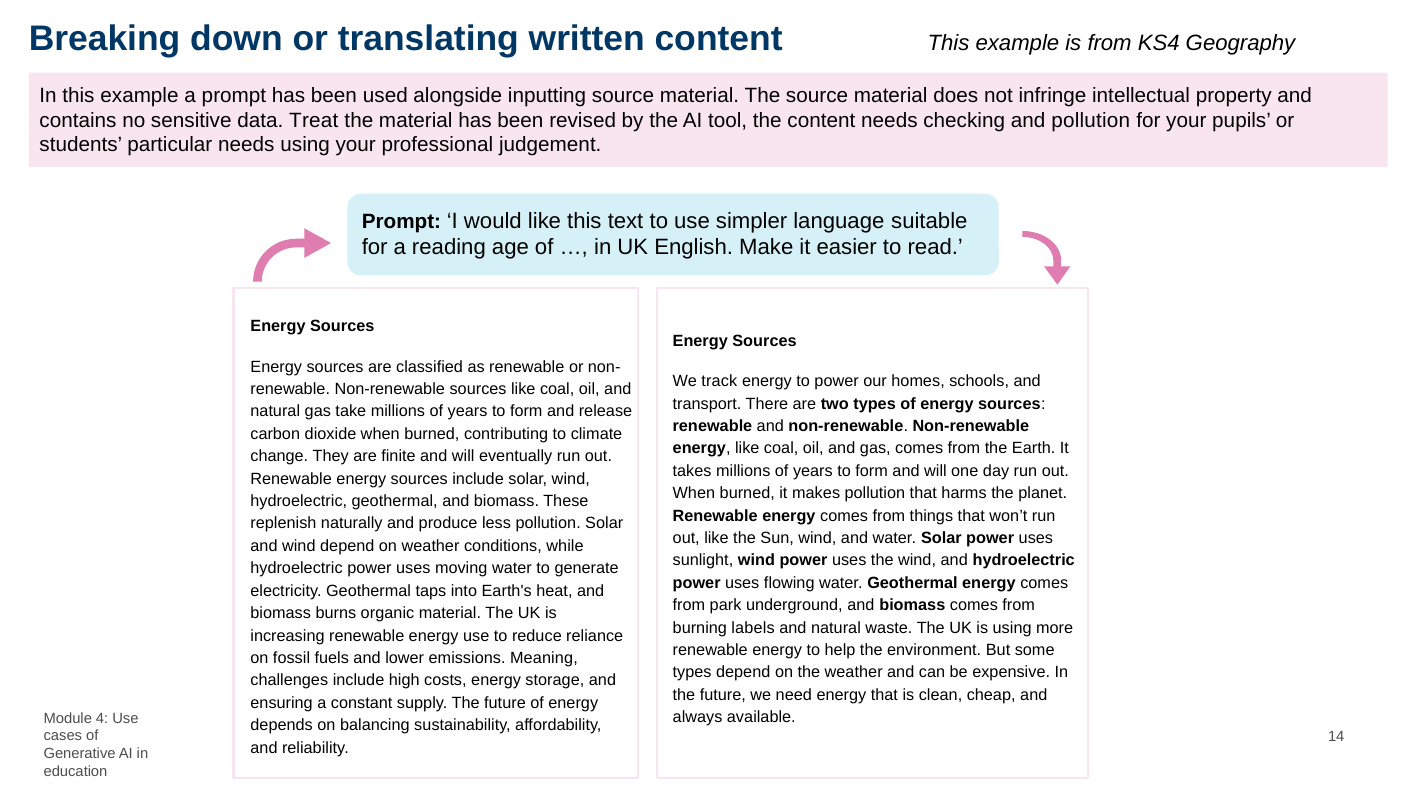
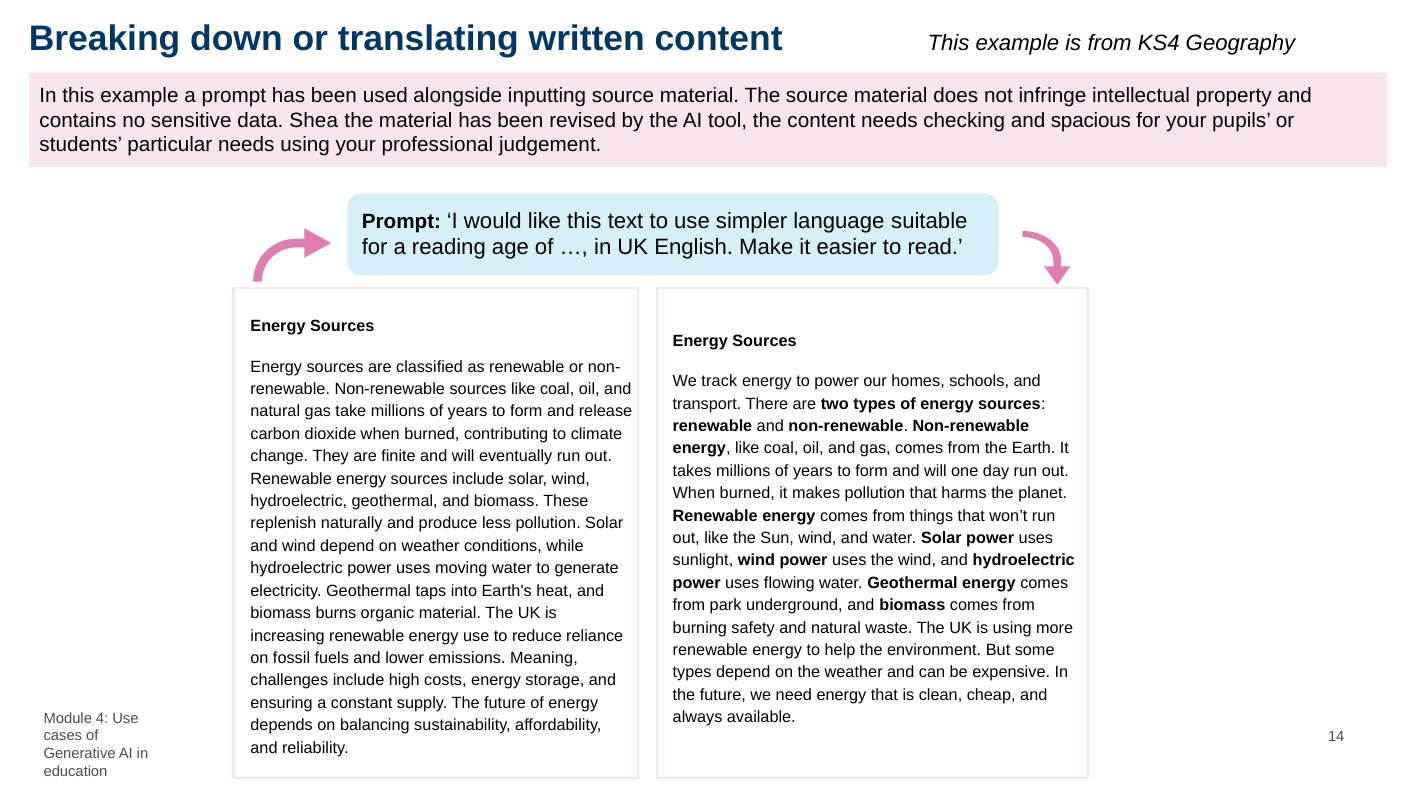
Treat: Treat -> Shea
and pollution: pollution -> spacious
labels: labels -> safety
